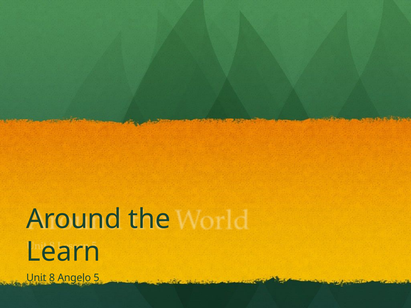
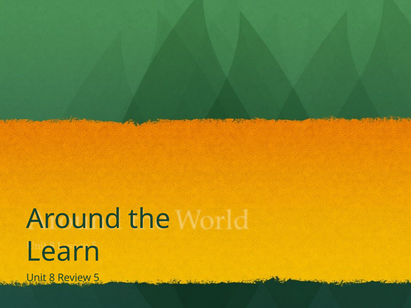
Angelo: Angelo -> Review
